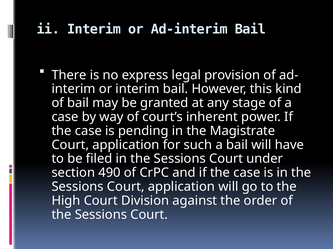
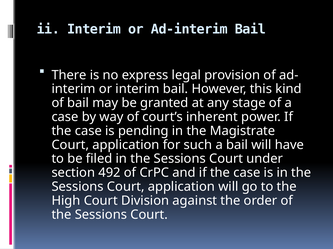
490: 490 -> 492
